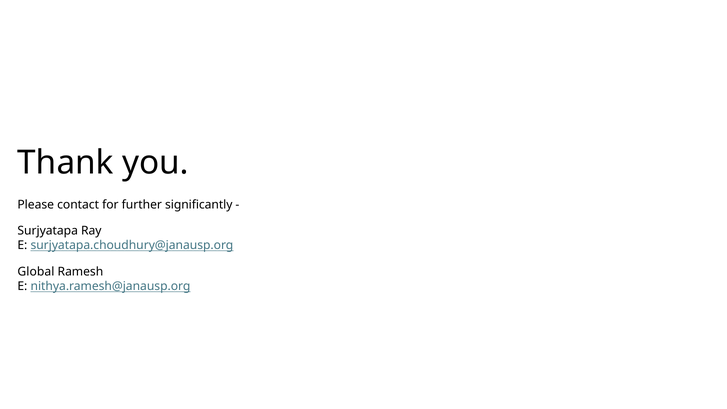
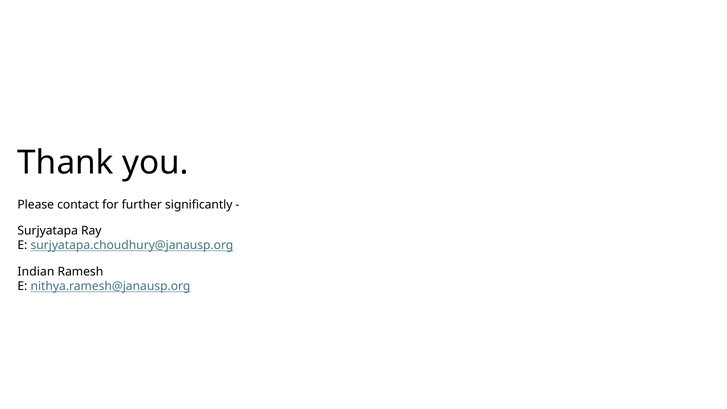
Global: Global -> Indian
